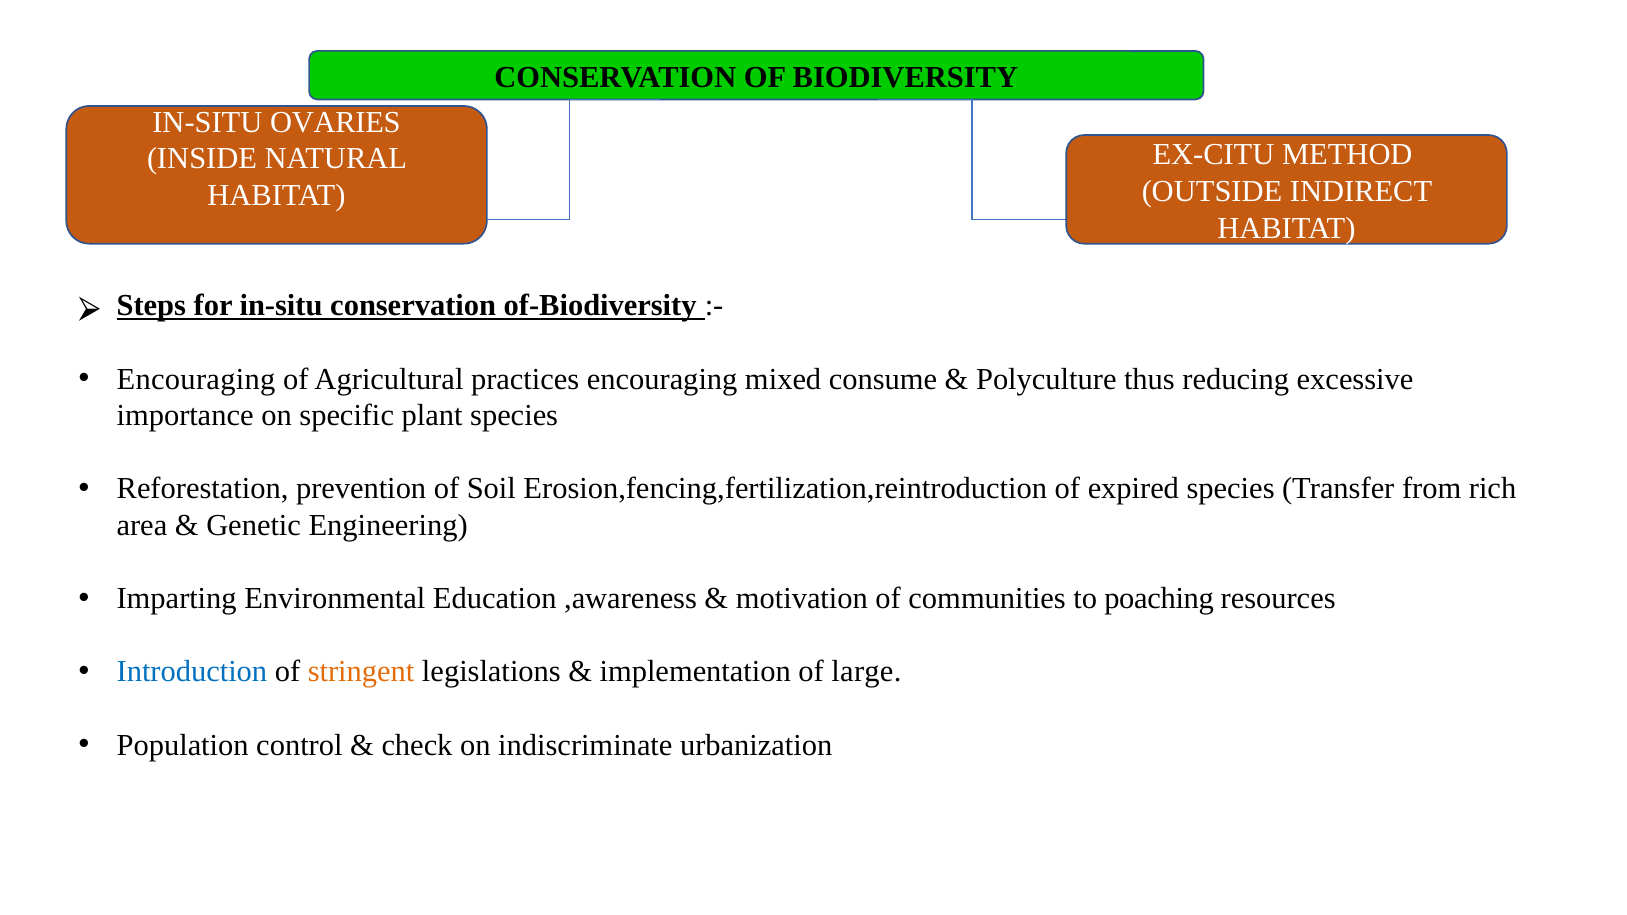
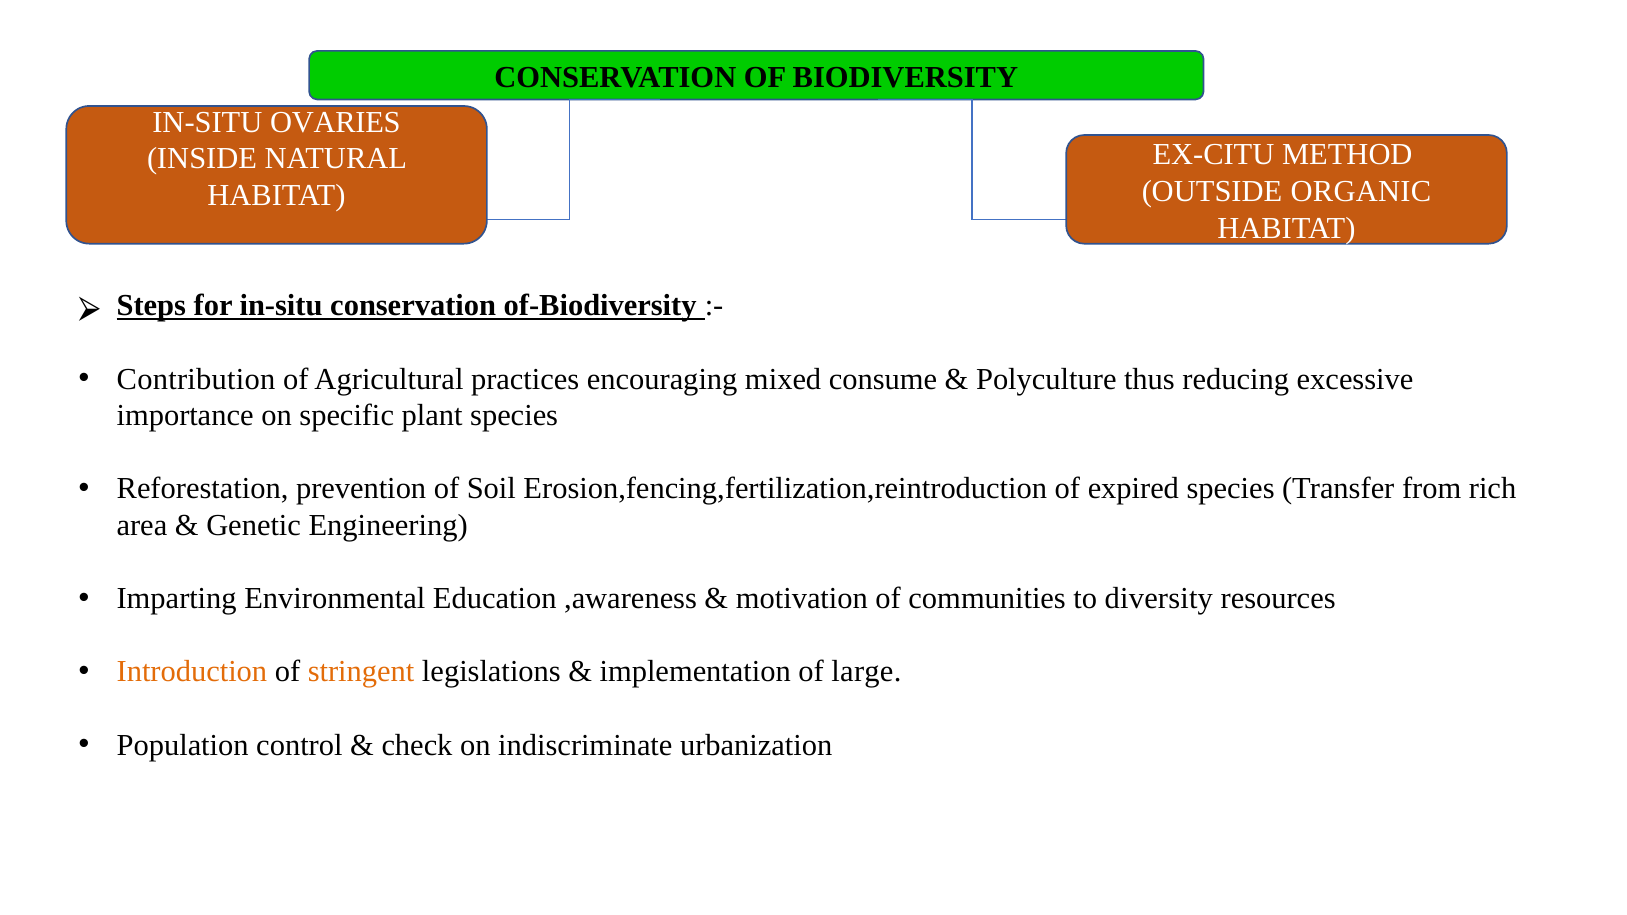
INDIRECT: INDIRECT -> ORGANIC
Encouraging at (196, 379): Encouraging -> Contribution
poaching: poaching -> diversity
Introduction colour: blue -> orange
